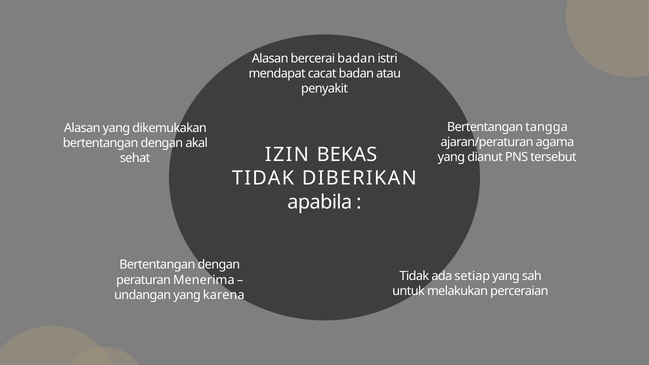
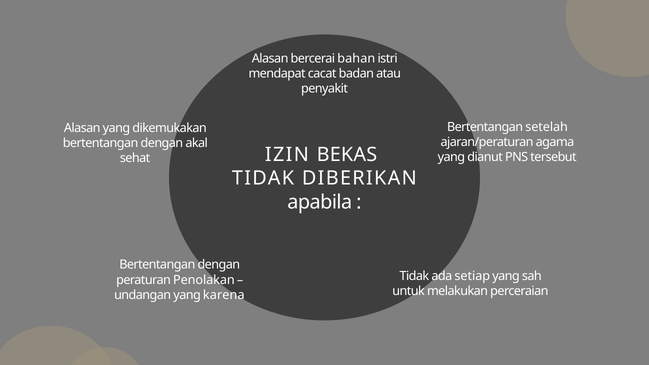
bercerai badan: badan -> bahan
tangga: tangga -> setelah
Menerima: Menerima -> Penolakan
